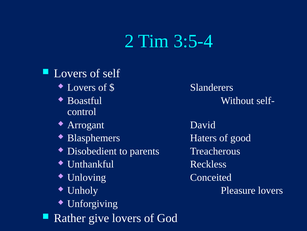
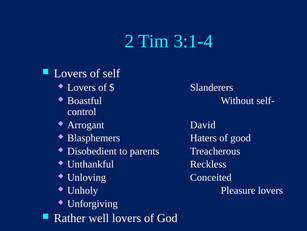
3:5-4: 3:5-4 -> 3:1-4
give: give -> well
